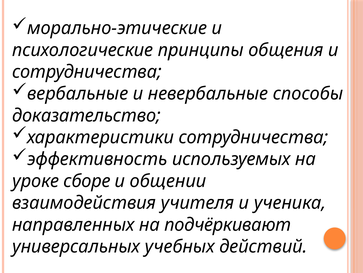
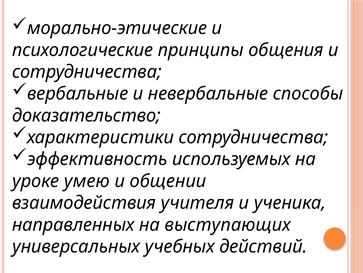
сборе: сборе -> умею
подчёркивают: подчёркивают -> выступающих
